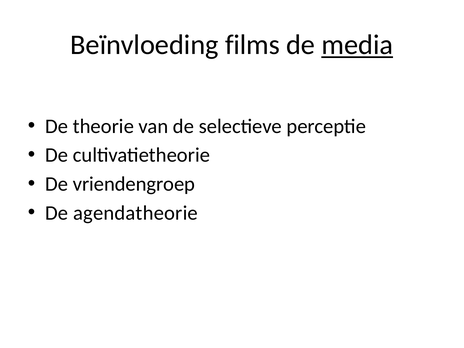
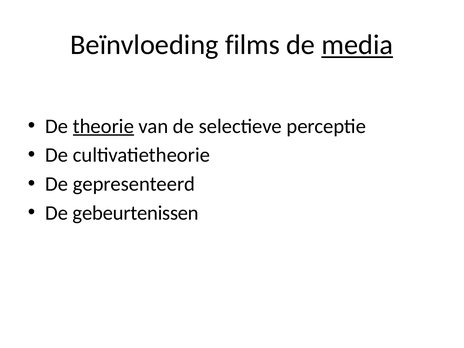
theorie underline: none -> present
vriendengroep: vriendengroep -> gepresenteerd
agendatheorie: agendatheorie -> gebeurtenissen
